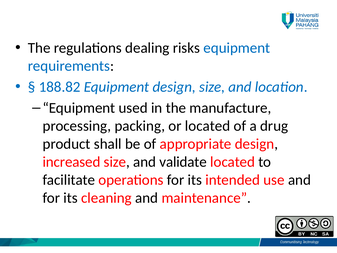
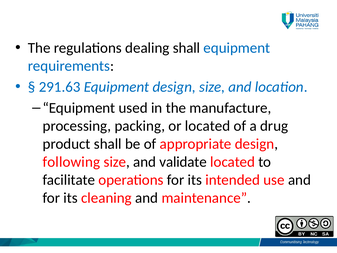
dealing risks: risks -> shall
188.82: 188.82 -> 291.63
increased: increased -> following
